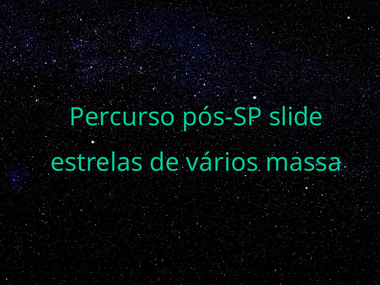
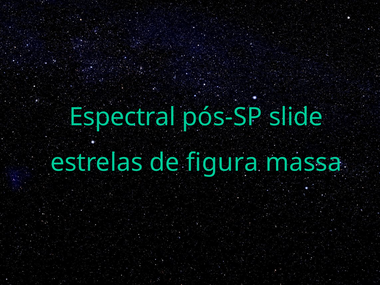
Percurso: Percurso -> Espectral
vários: vários -> figura
